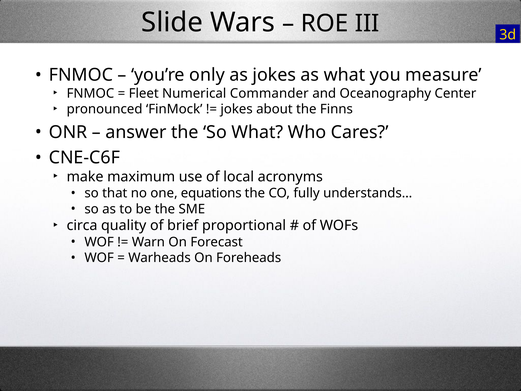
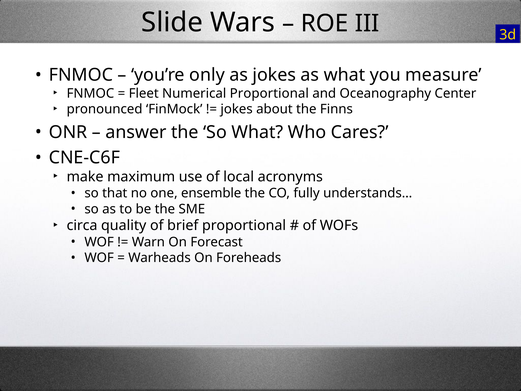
Numerical Commander: Commander -> Proportional
equations: equations -> ensemble
